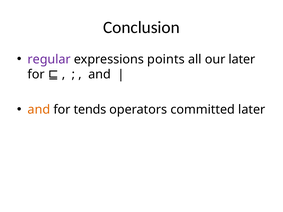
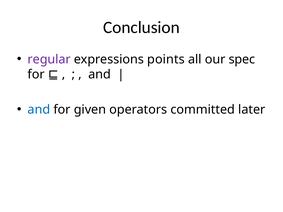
our later: later -> spec
and at (39, 110) colour: orange -> blue
tends: tends -> given
